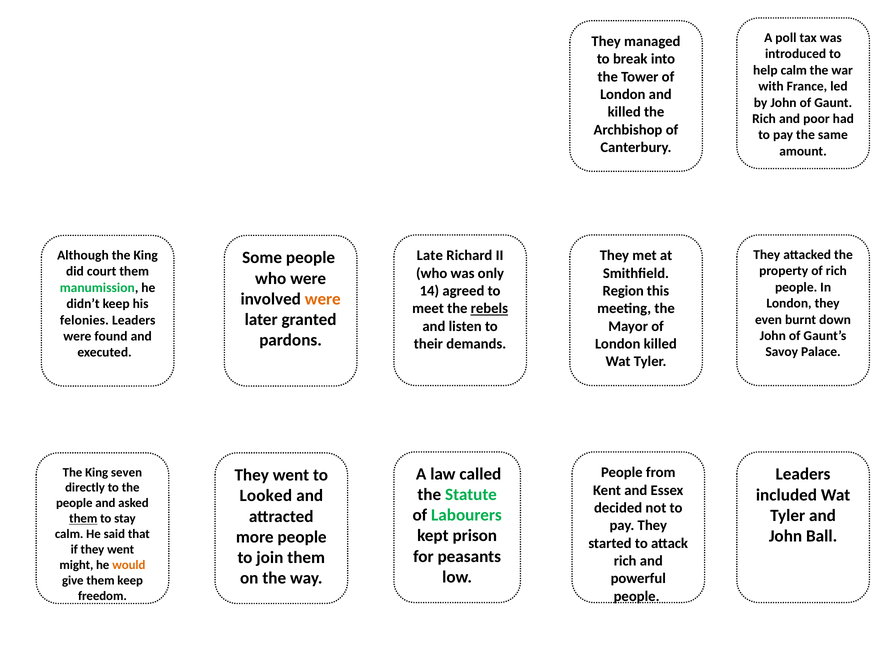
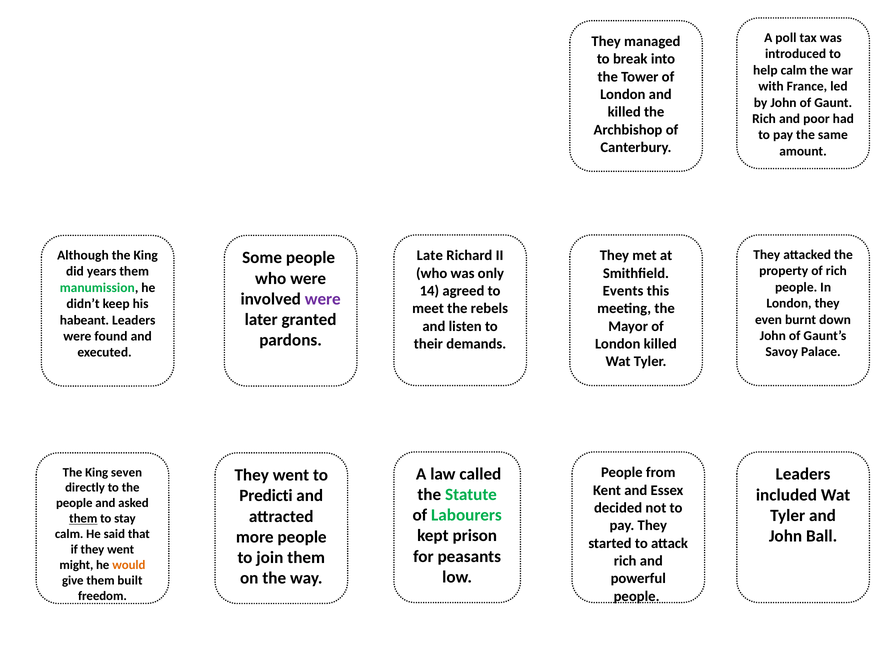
court: court -> years
Region: Region -> Events
were at (323, 299) colour: orange -> purple
rebels underline: present -> none
felonies: felonies -> habeant
Looked: Looked -> Predicti
them keep: keep -> built
